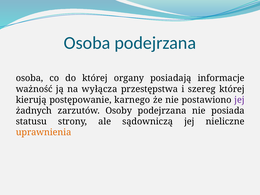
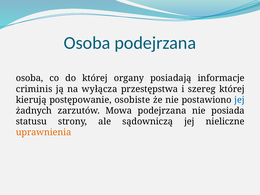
ważność: ważność -> criminis
karnego: karnego -> osobiste
jej at (239, 100) colour: purple -> blue
Osoby: Osoby -> Mowa
